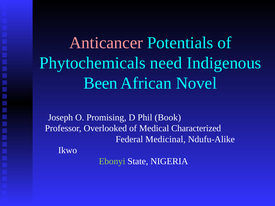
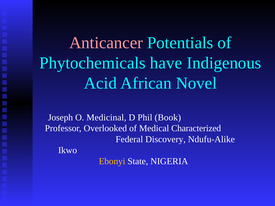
need: need -> have
Been: Been -> Acid
Promising: Promising -> Medicinal
Medicinal: Medicinal -> Discovery
Ebonyi colour: light green -> yellow
